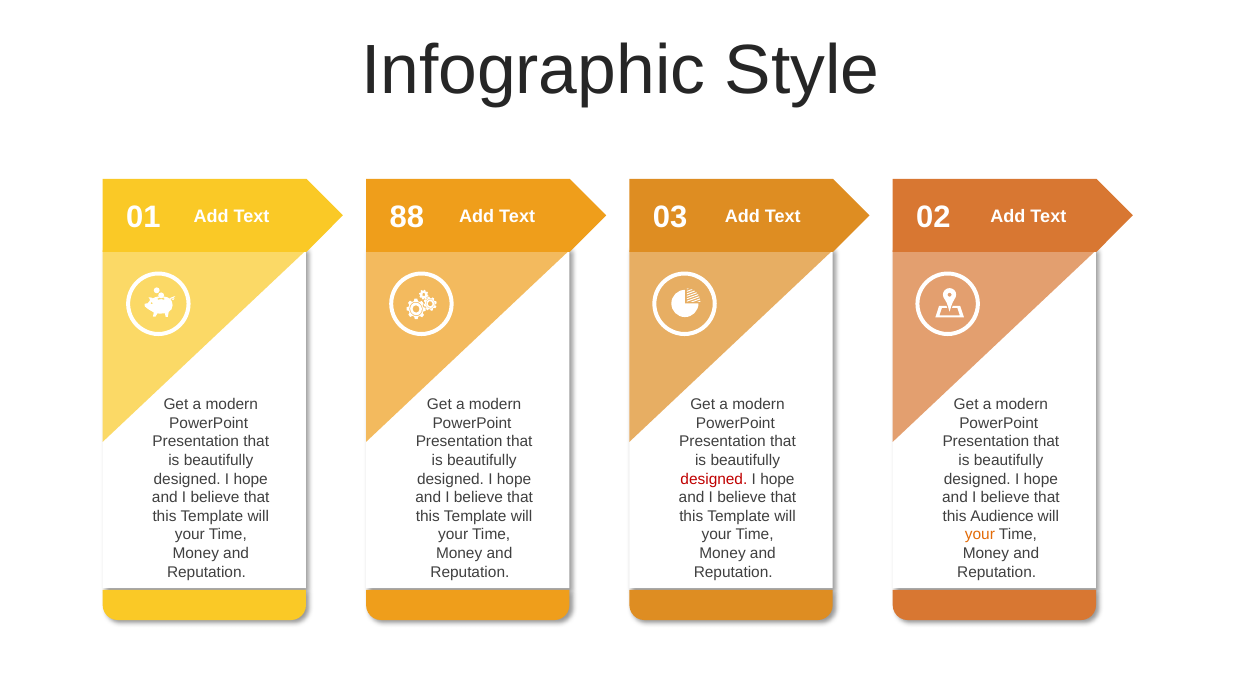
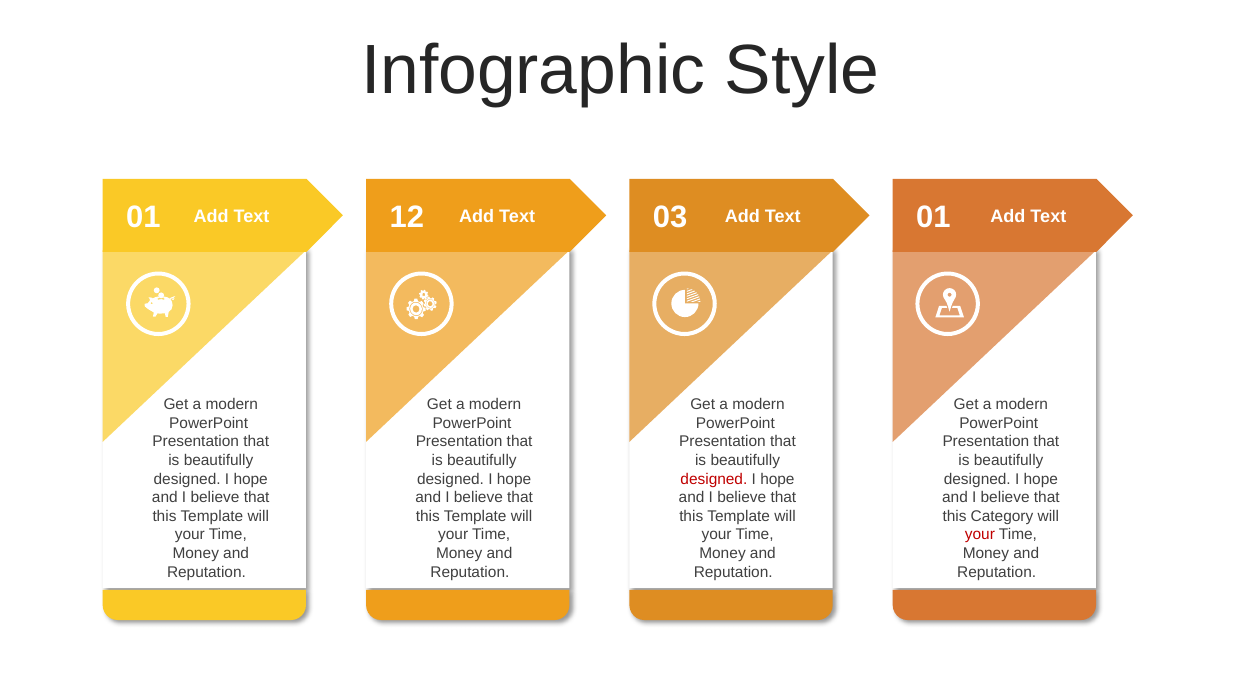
88: 88 -> 12
03 02: 02 -> 01
Audience: Audience -> Category
your at (980, 534) colour: orange -> red
